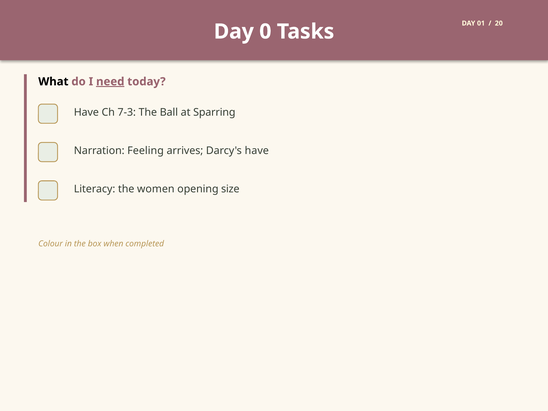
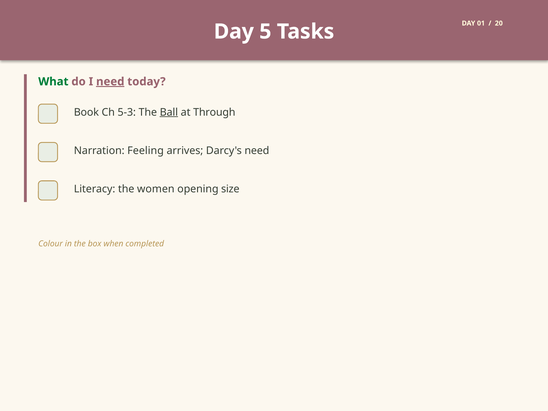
0: 0 -> 5
What colour: black -> green
Have at (86, 112): Have -> Book
7-3: 7-3 -> 5-3
Ball underline: none -> present
Sparring: Sparring -> Through
Darcy's have: have -> need
